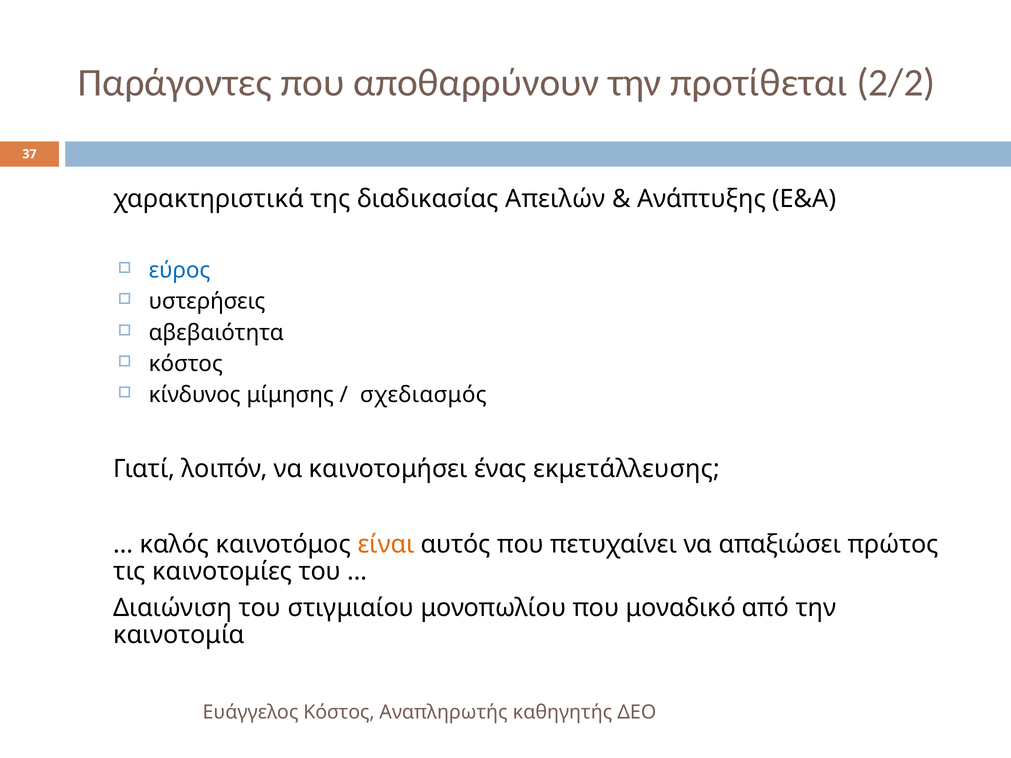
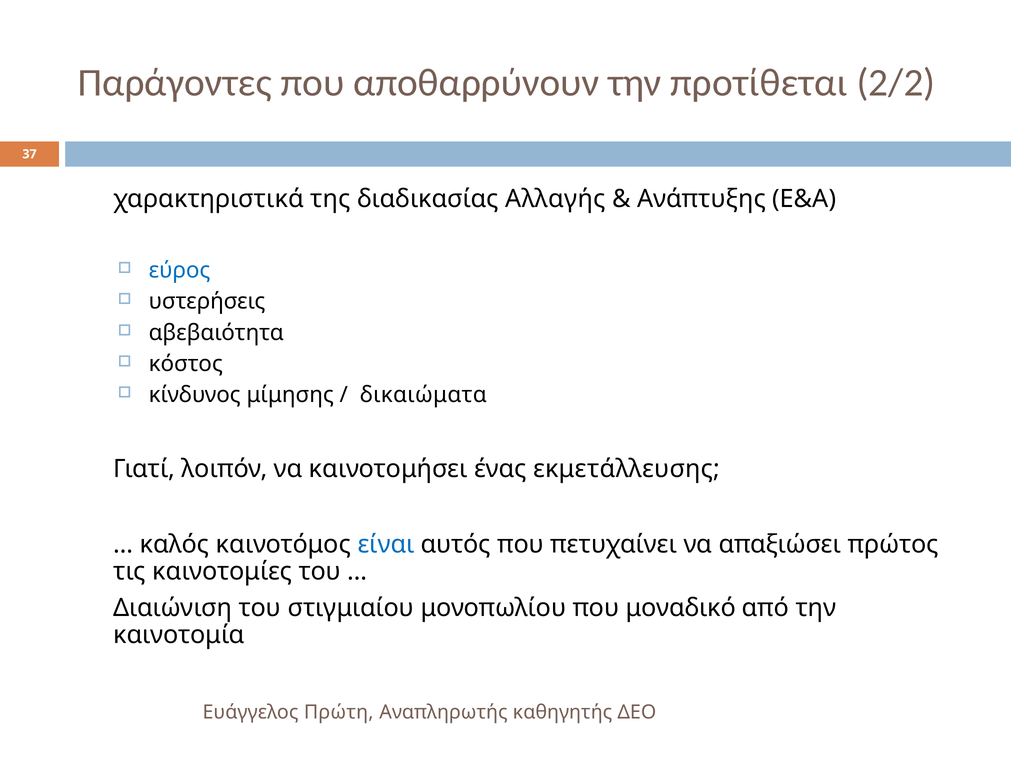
Απειλών: Απειλών -> Αλλαγής
σχεδιασμός: σχεδιασμός -> δικαιώματα
είναι colour: orange -> blue
Ευάγγελος Κόστος: Κόστος -> Πρώτη
